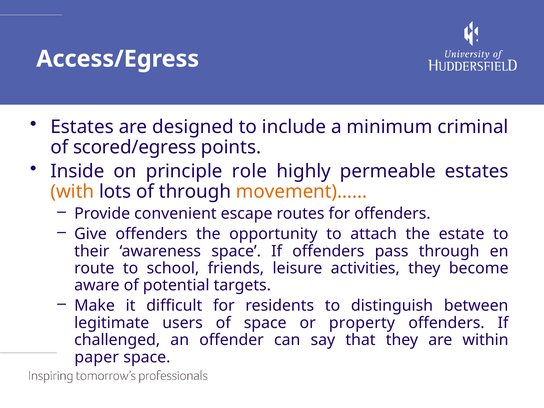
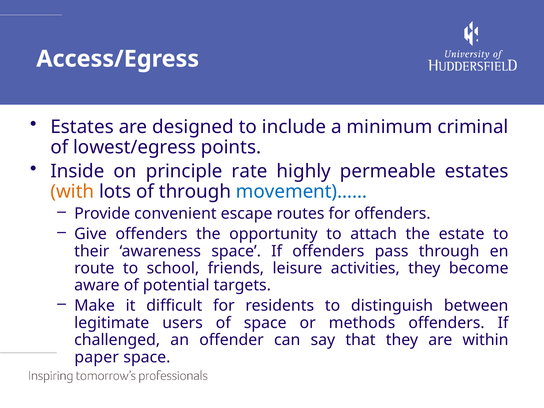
scored/egress: scored/egress -> lowest/egress
role: role -> rate
movement)…… colour: orange -> blue
property: property -> methods
